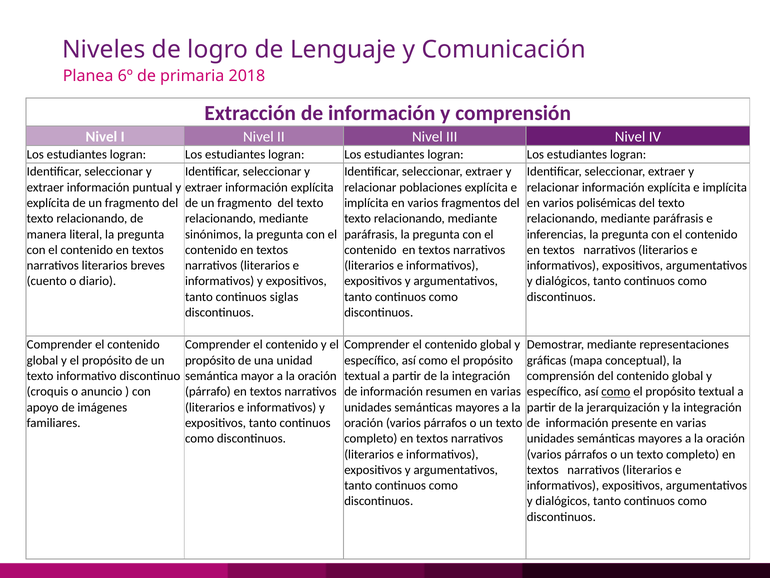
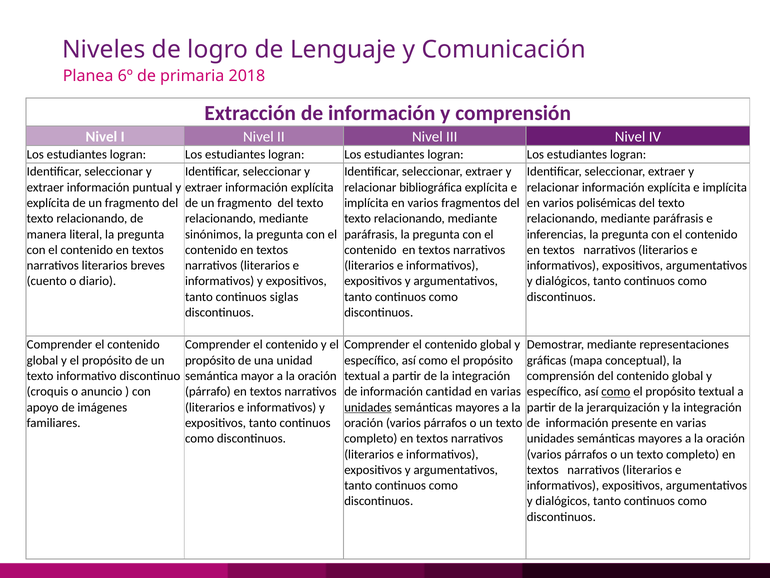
poblaciones: poblaciones -> bibliográfica
resumen: resumen -> cantidad
unidades at (368, 407) underline: none -> present
